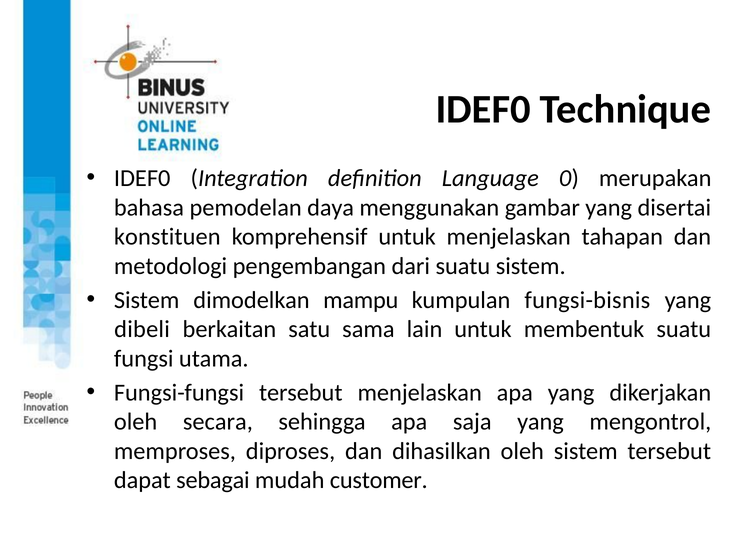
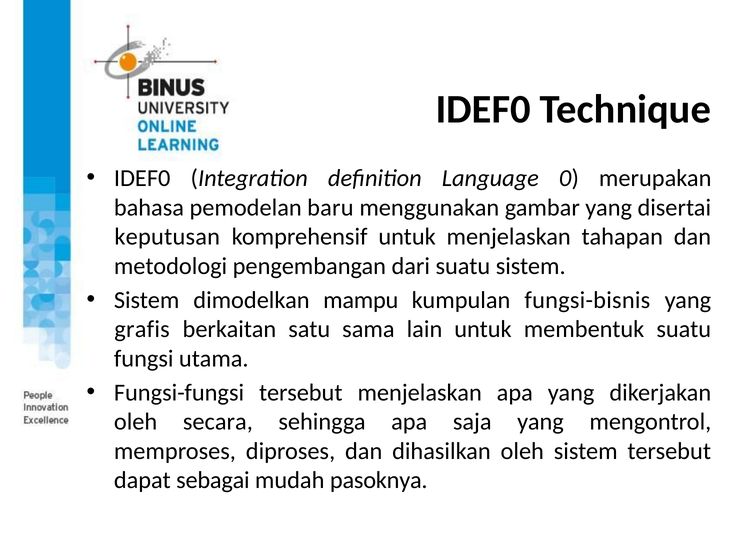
daya: daya -> baru
konstituen: konstituen -> keputusan
dibeli: dibeli -> grafis
customer: customer -> pasoknya
